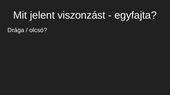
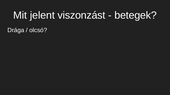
egyfajta: egyfajta -> betegek
